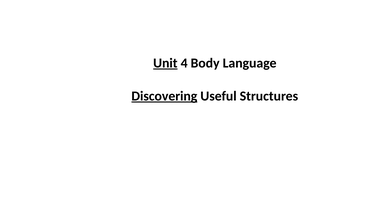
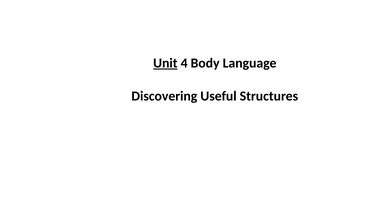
Discovering underline: present -> none
